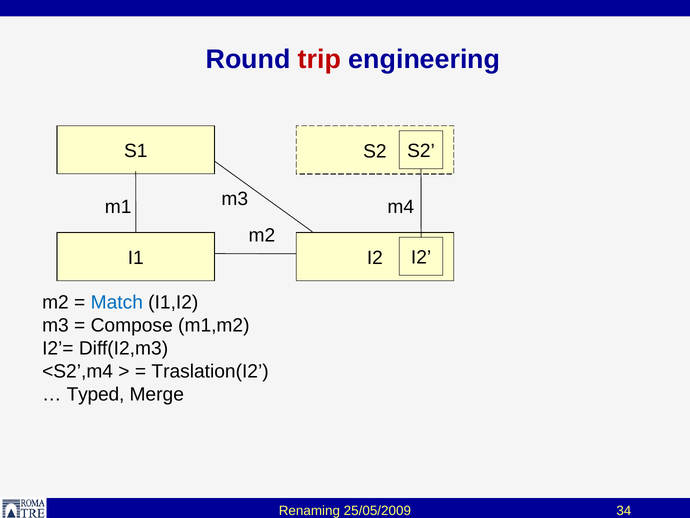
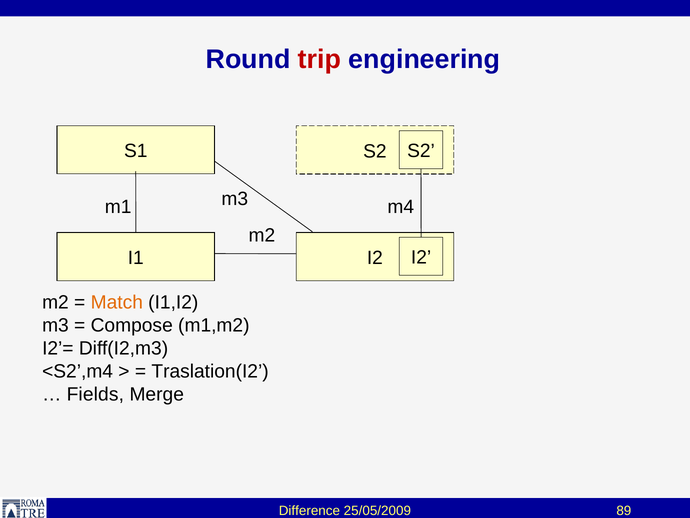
Match colour: blue -> orange
Typed: Typed -> Fields
Renaming: Renaming -> Difference
34: 34 -> 89
